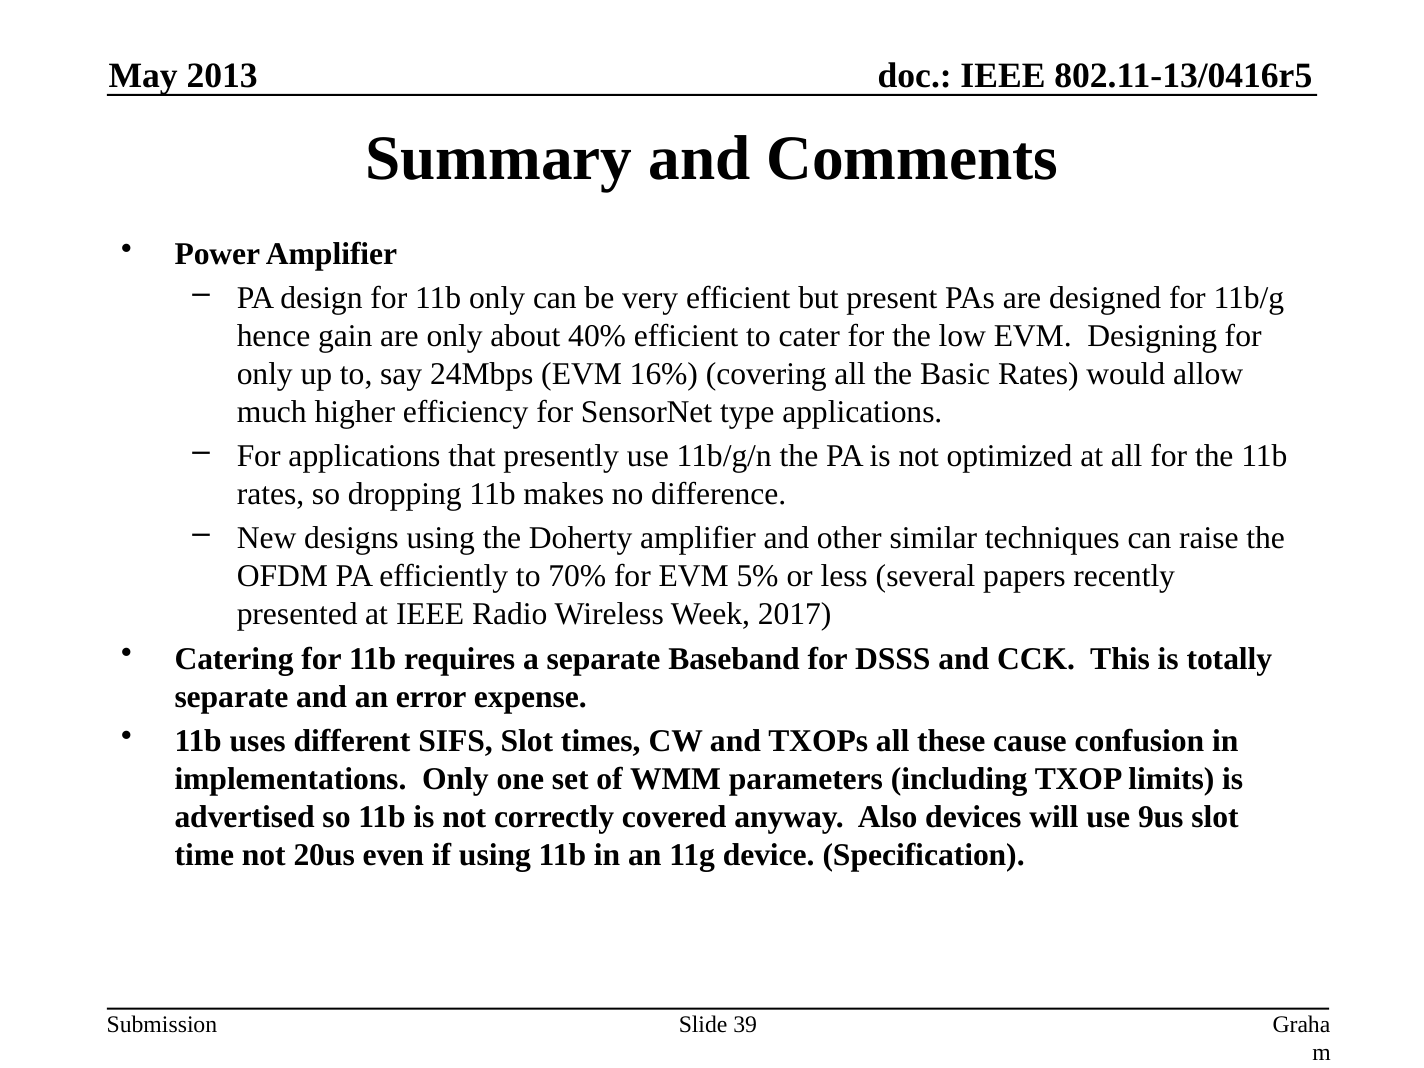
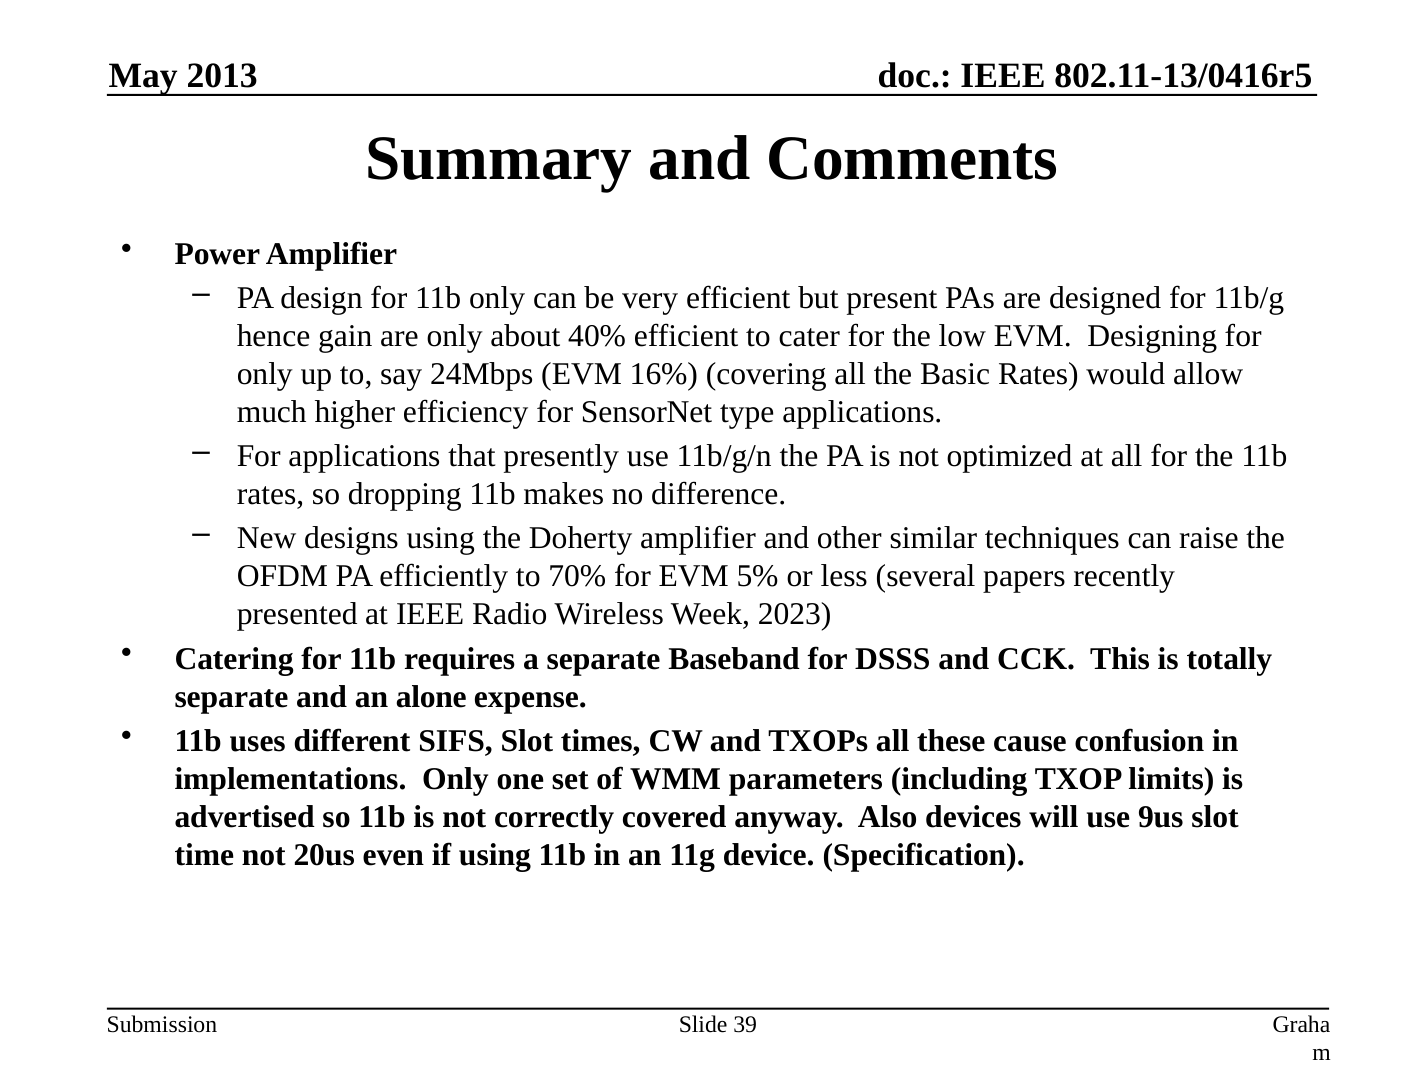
2017: 2017 -> 2023
error: error -> alone
